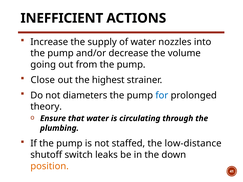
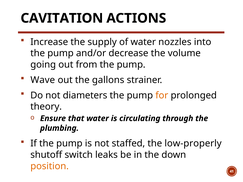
INEFFICIENT: INEFFICIENT -> CAVITATION
Close: Close -> Wave
highest: highest -> gallons
for colour: blue -> orange
low-distance: low-distance -> low-properly
